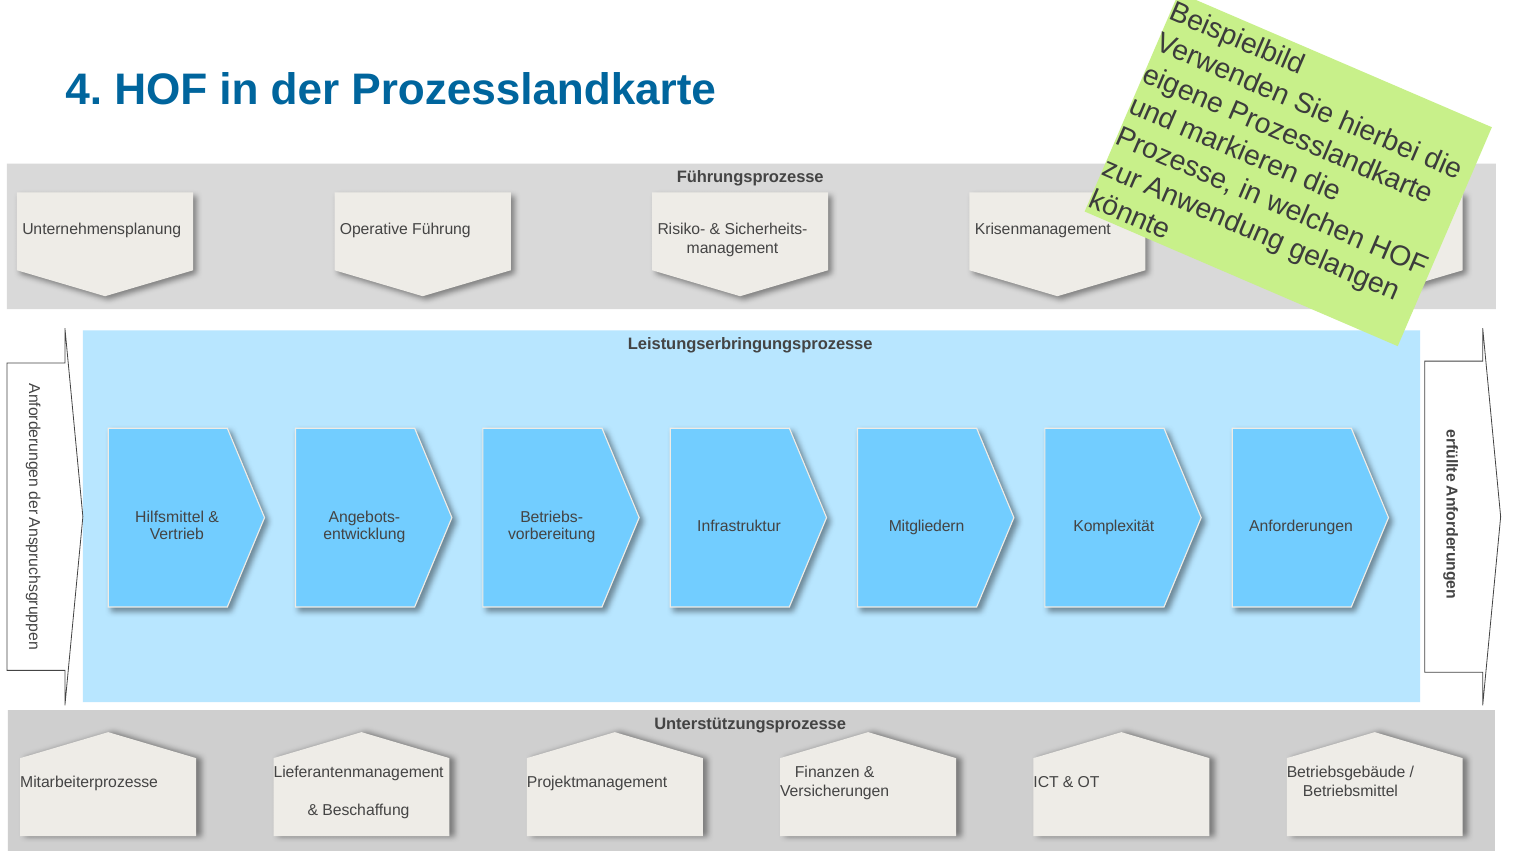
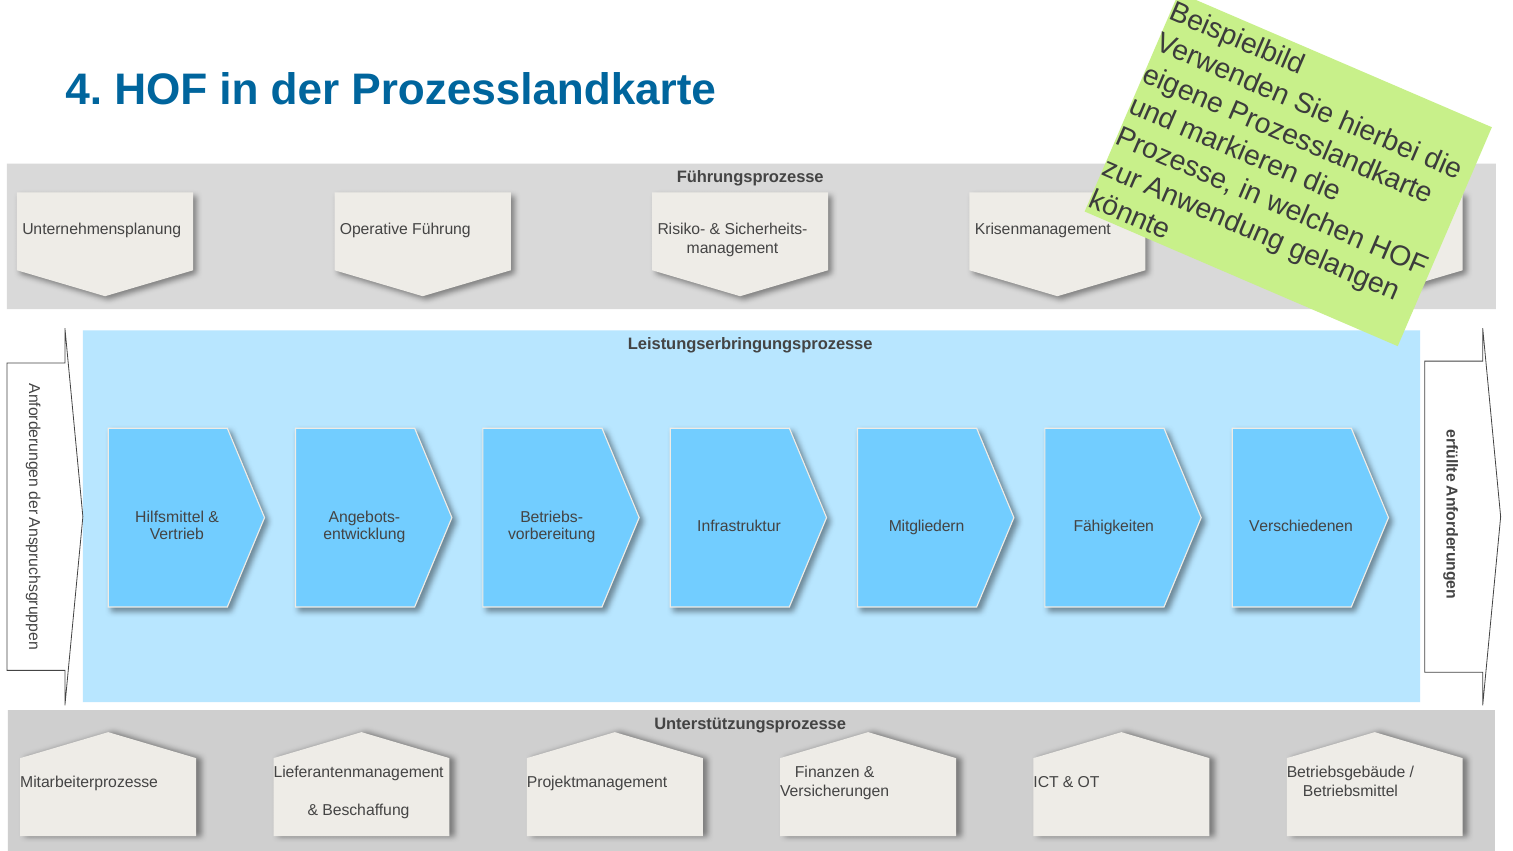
Komplexität: Komplexität -> Fähigkeiten
Anforderungen: Anforderungen -> Verschiedenen
